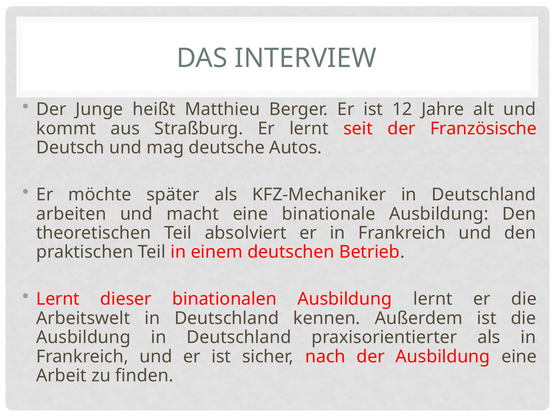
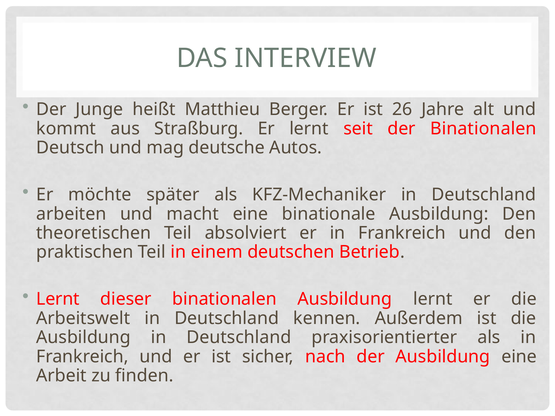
12: 12 -> 26
der Französische: Französische -> Binationalen
